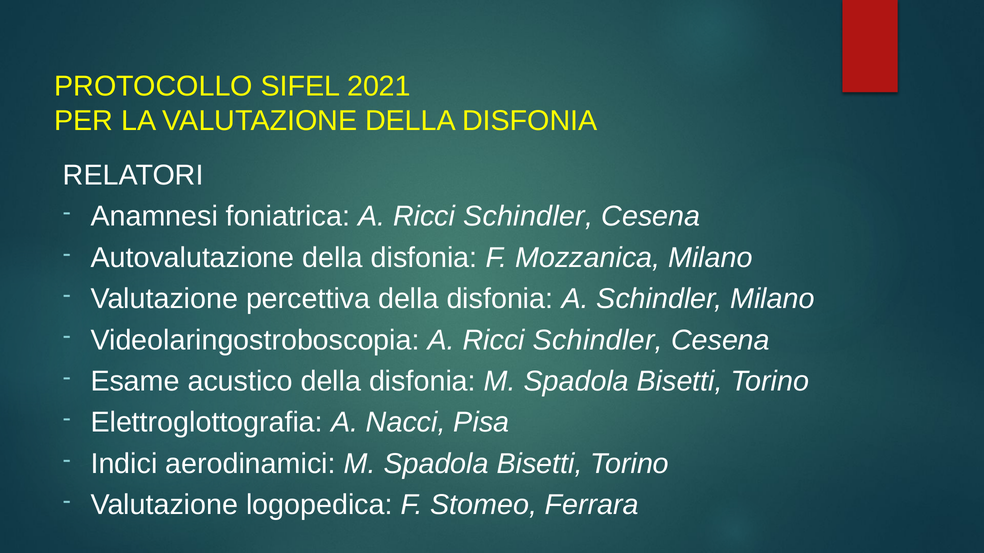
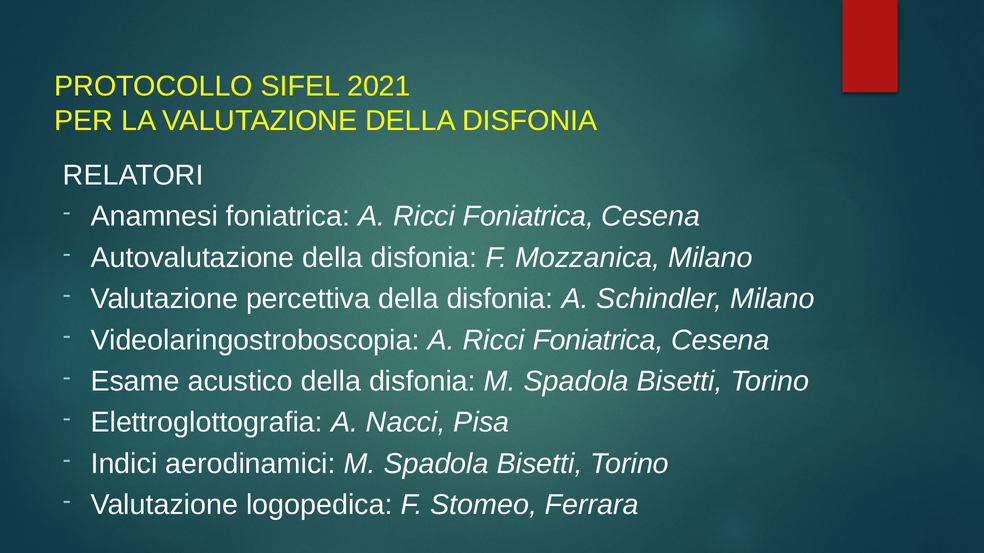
foniatrica A Ricci Schindler: Schindler -> Foniatrica
Videolaringostroboscopia A Ricci Schindler: Schindler -> Foniatrica
